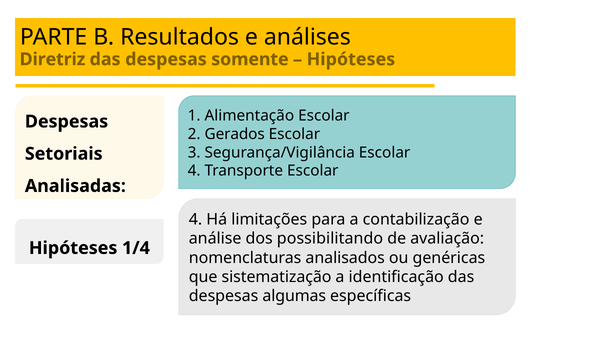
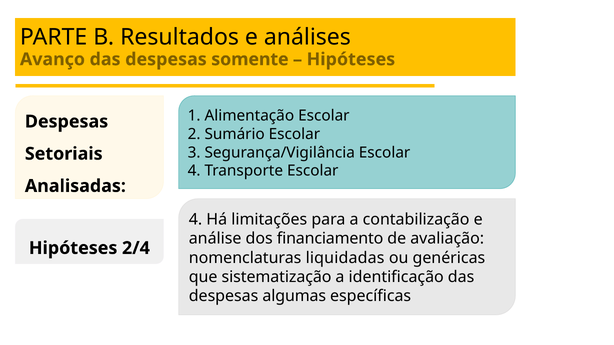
Diretriz: Diretriz -> Avanço
Gerados: Gerados -> Sumário
possibilitando: possibilitando -> financiamento
1/4: 1/4 -> 2/4
analisados: analisados -> liquidadas
